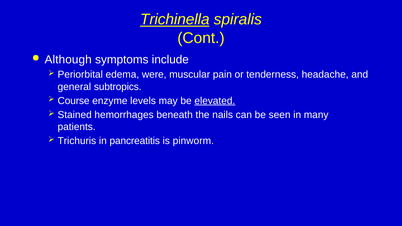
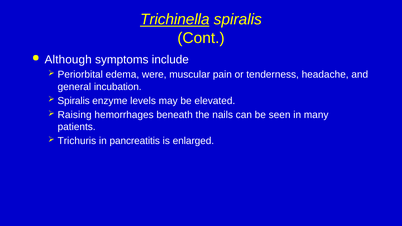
subtropics: subtropics -> incubation
Course at (74, 101): Course -> Spiralis
elevated underline: present -> none
Stained: Stained -> Raising
pinworm: pinworm -> enlarged
